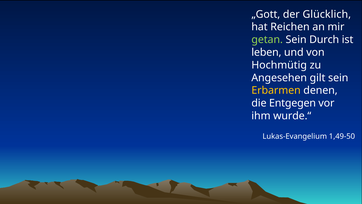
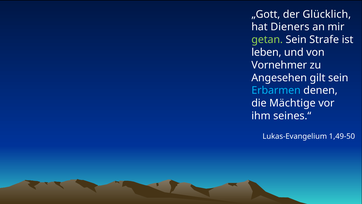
Reichen: Reichen -> Dieners
Durch: Durch -> Strafe
Hochmütig: Hochmütig -> Vornehmer
Erbarmen colour: yellow -> light blue
Entgegen: Entgegen -> Mächtige
wurde.“: wurde.“ -> seines.“
